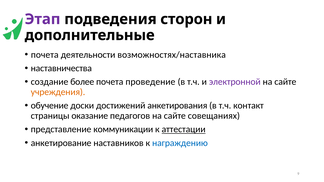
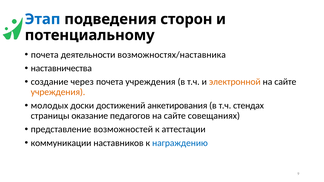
Этап colour: purple -> blue
дополнительные: дополнительные -> потенциальному
более: более -> через
почета проведение: проведение -> учреждения
электронной colour: purple -> orange
обучение: обучение -> молодых
контакт: контакт -> стендах
коммуникации: коммуникации -> возможностей
аттестации underline: present -> none
анкетирование: анкетирование -> коммуникации
